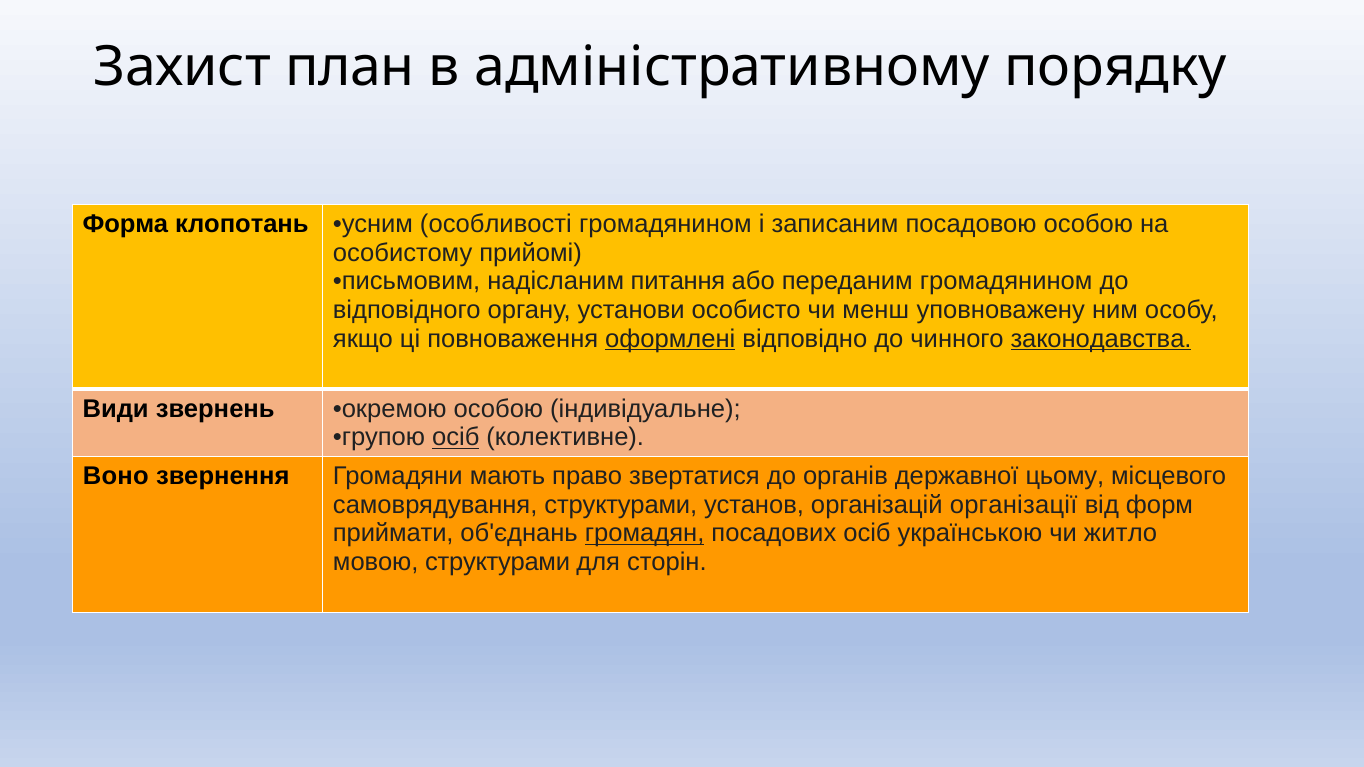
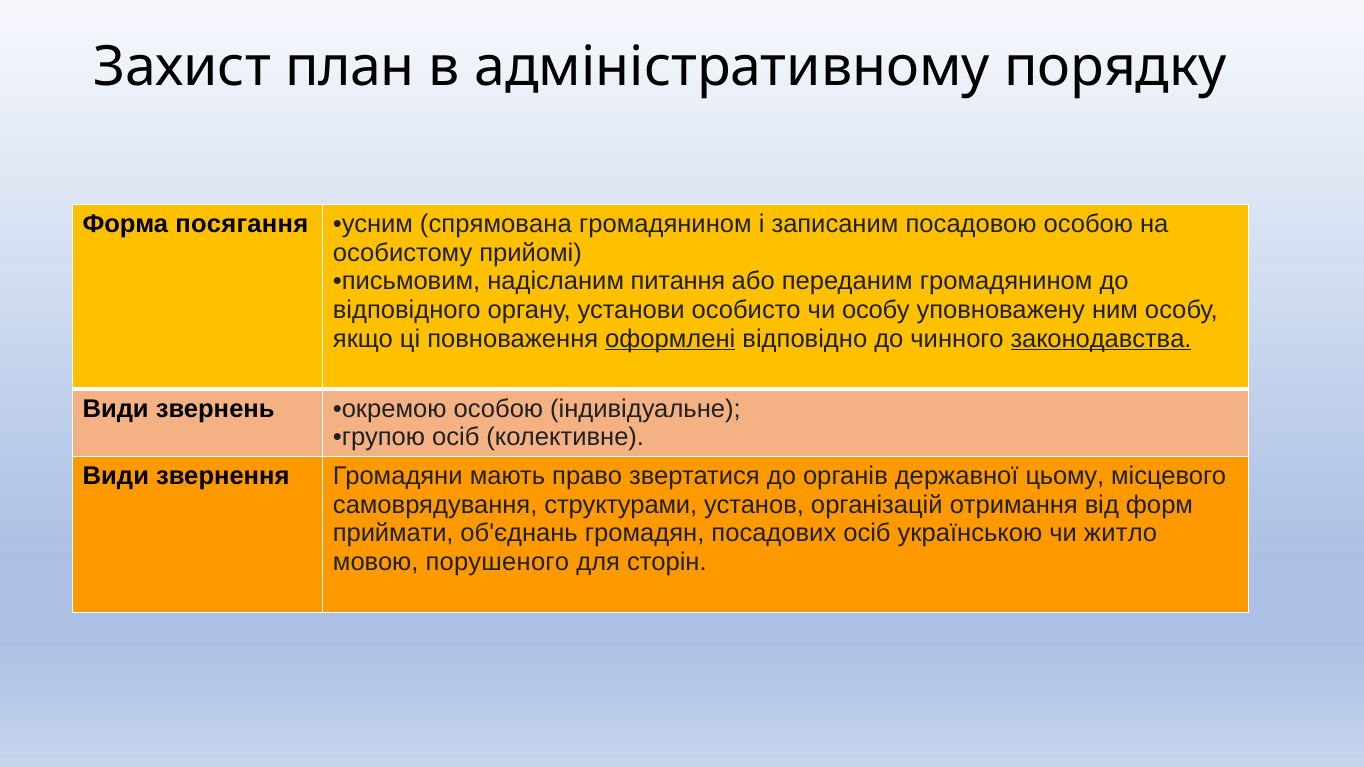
клопотань: клопотань -> посягання
особливості: особливості -> спрямована
чи менш: менш -> особу
осіб at (456, 437) underline: present -> none
Воно at (116, 476): Воно -> Види
організації: організації -> отримання
громадян underline: present -> none
мовою структурами: структурами -> порушеного
